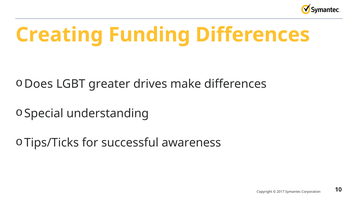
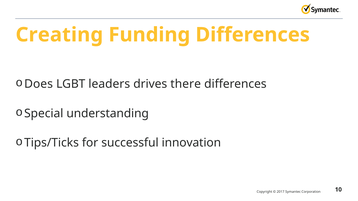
greater: greater -> leaders
make: make -> there
awareness: awareness -> innovation
